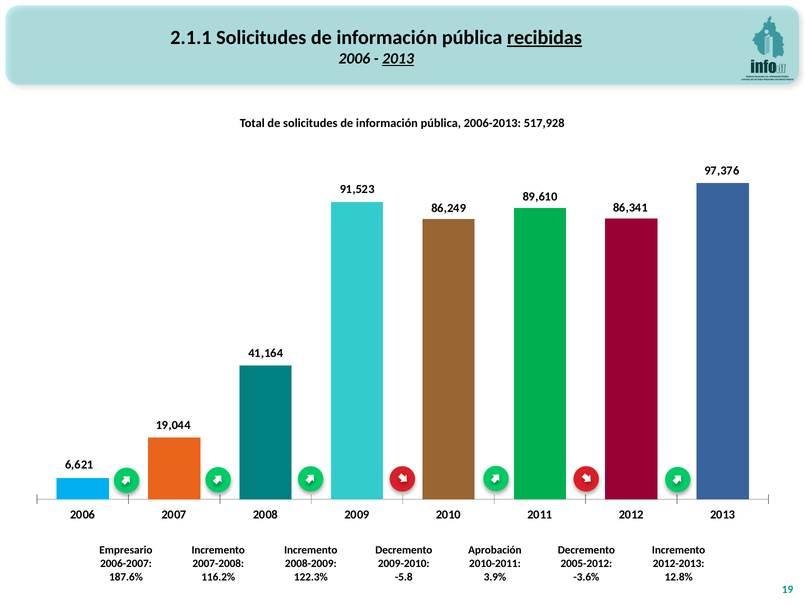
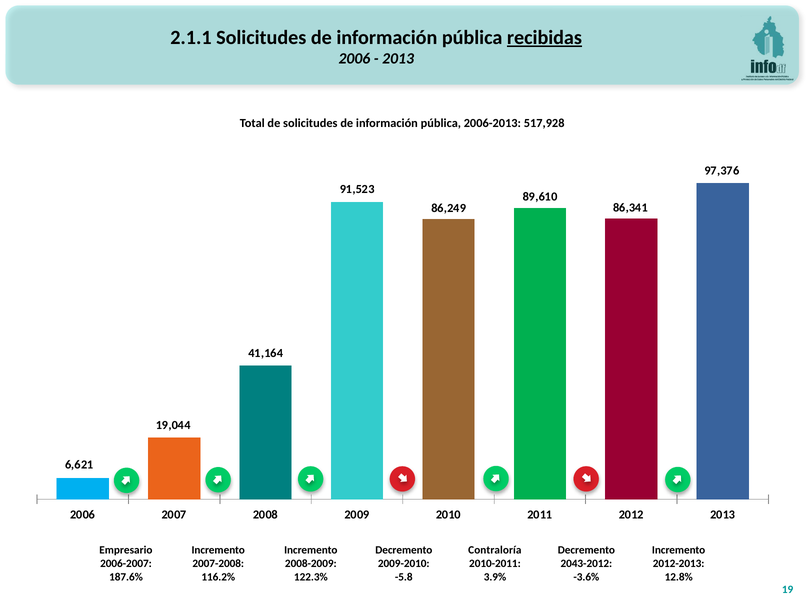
2013 at (398, 59) underline: present -> none
Aprobación: Aprobación -> Contraloría
2005-2012: 2005-2012 -> 2043-2012
